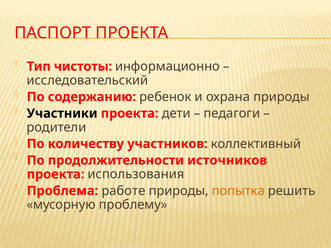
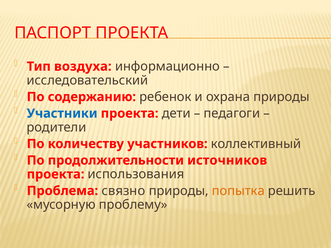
чистоты: чистоты -> воздуха
Участники colour: black -> blue
работе: работе -> связно
